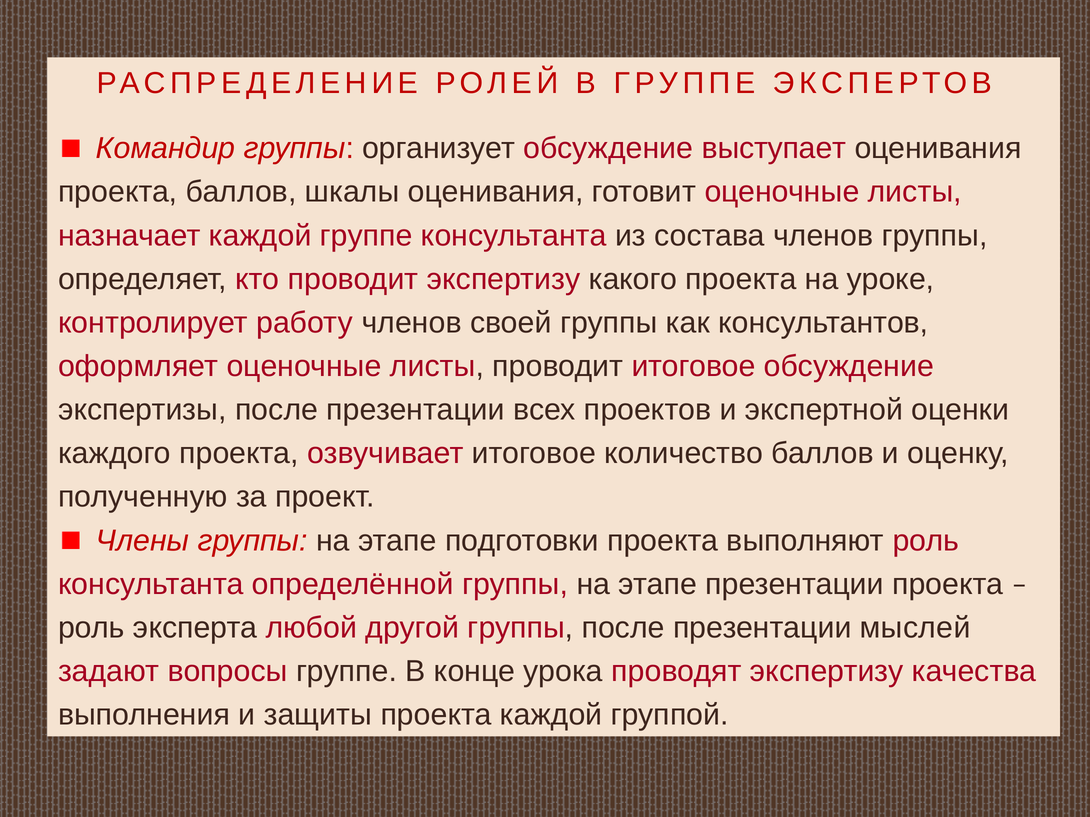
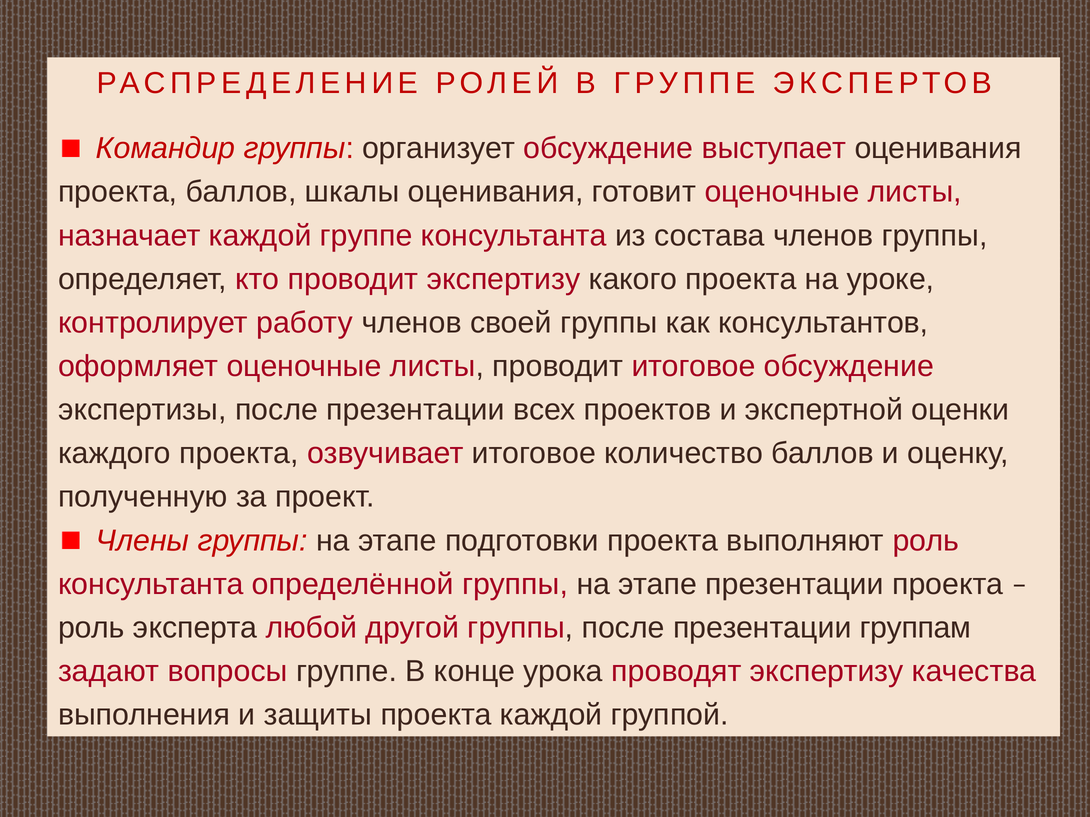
мыслей: мыслей -> группам
